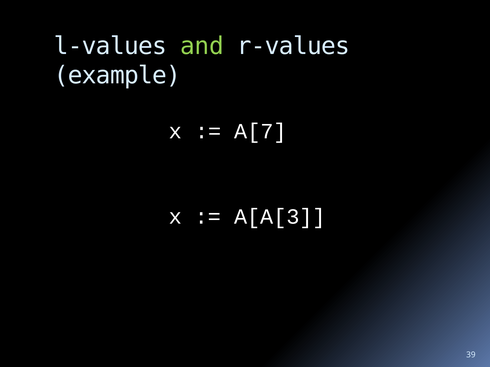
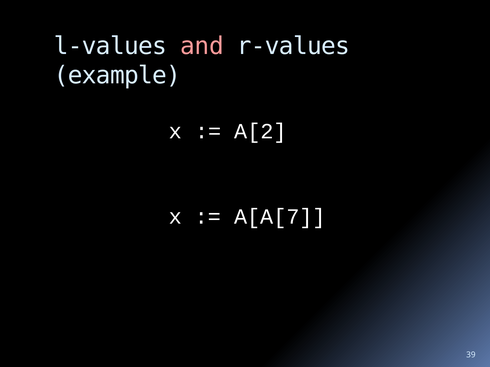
and colour: light green -> pink
A[7: A[7 -> A[2
A[A[3: A[A[3 -> A[A[7
